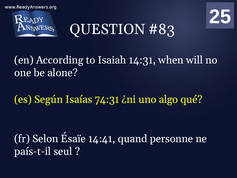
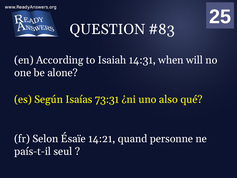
74:31: 74:31 -> 73:31
algo: algo -> also
14:41: 14:41 -> 14:21
